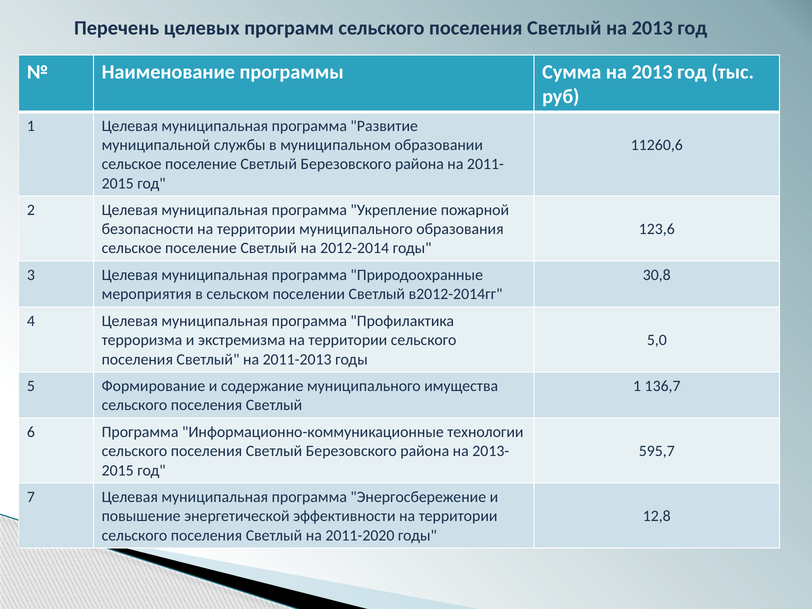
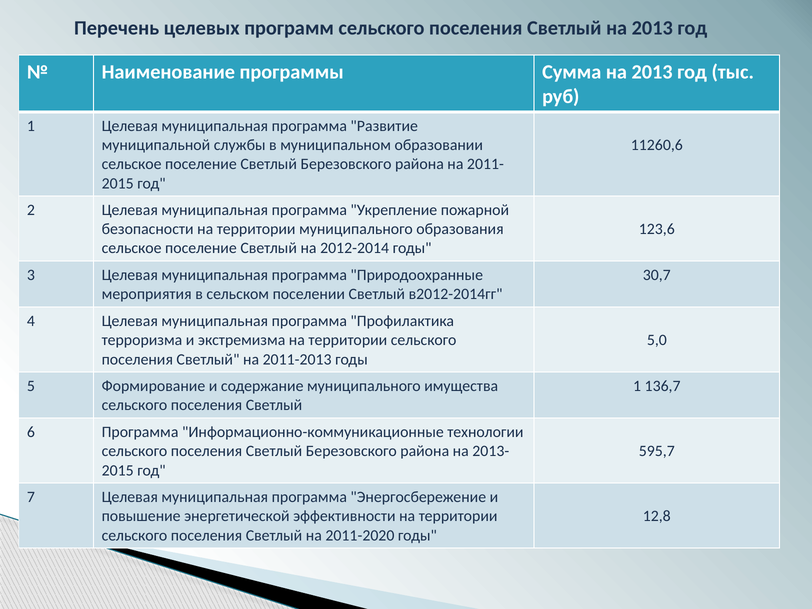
30,8: 30,8 -> 30,7
